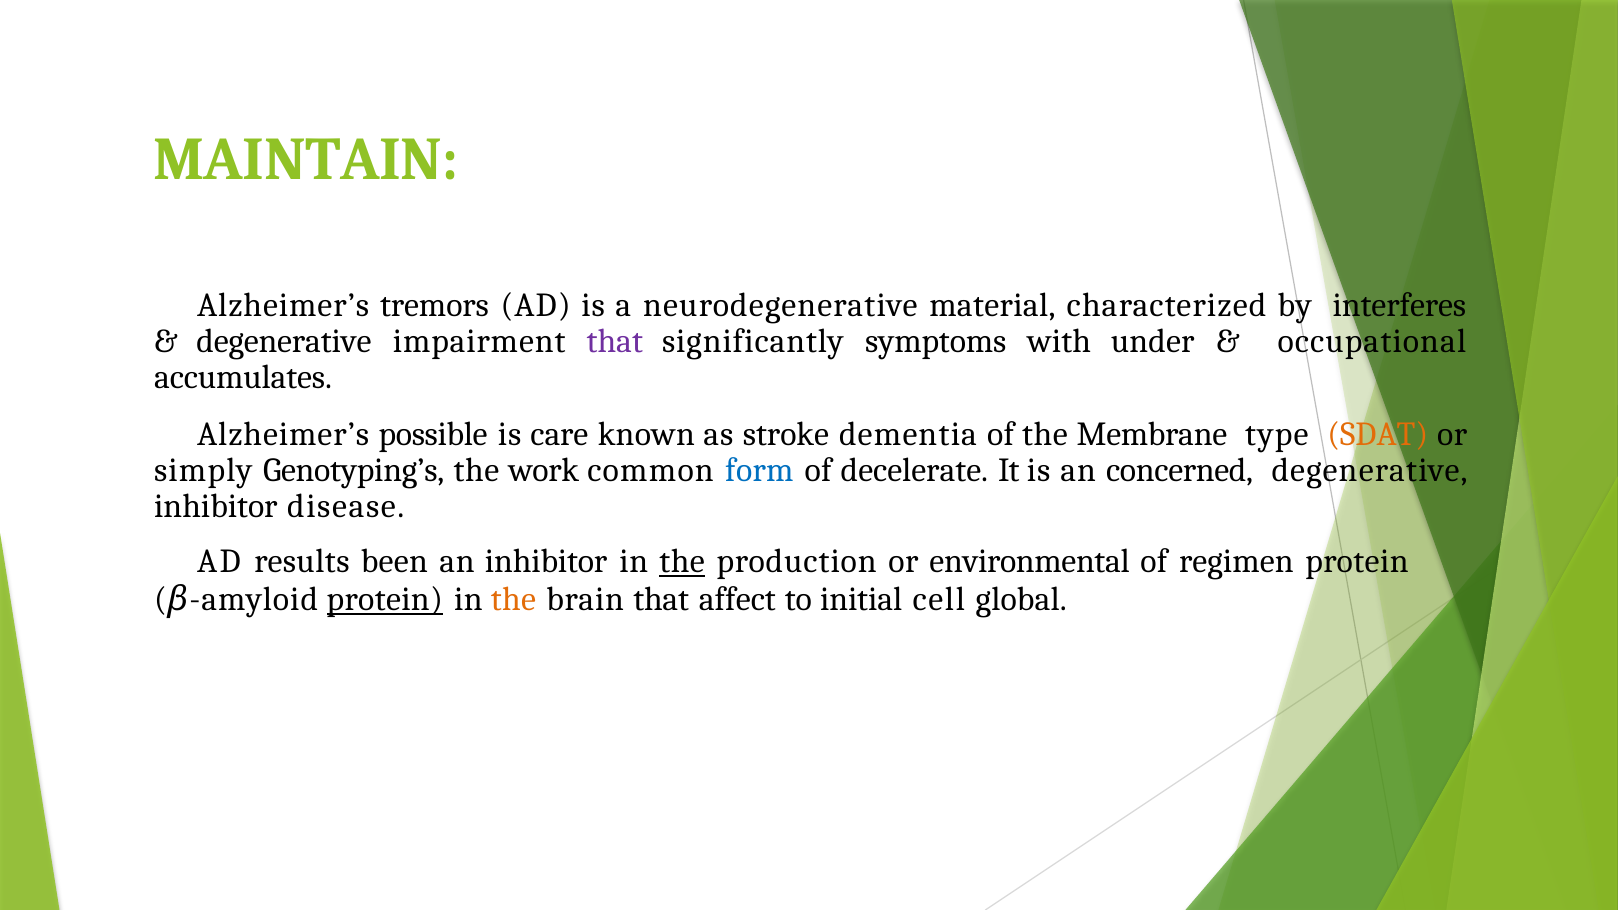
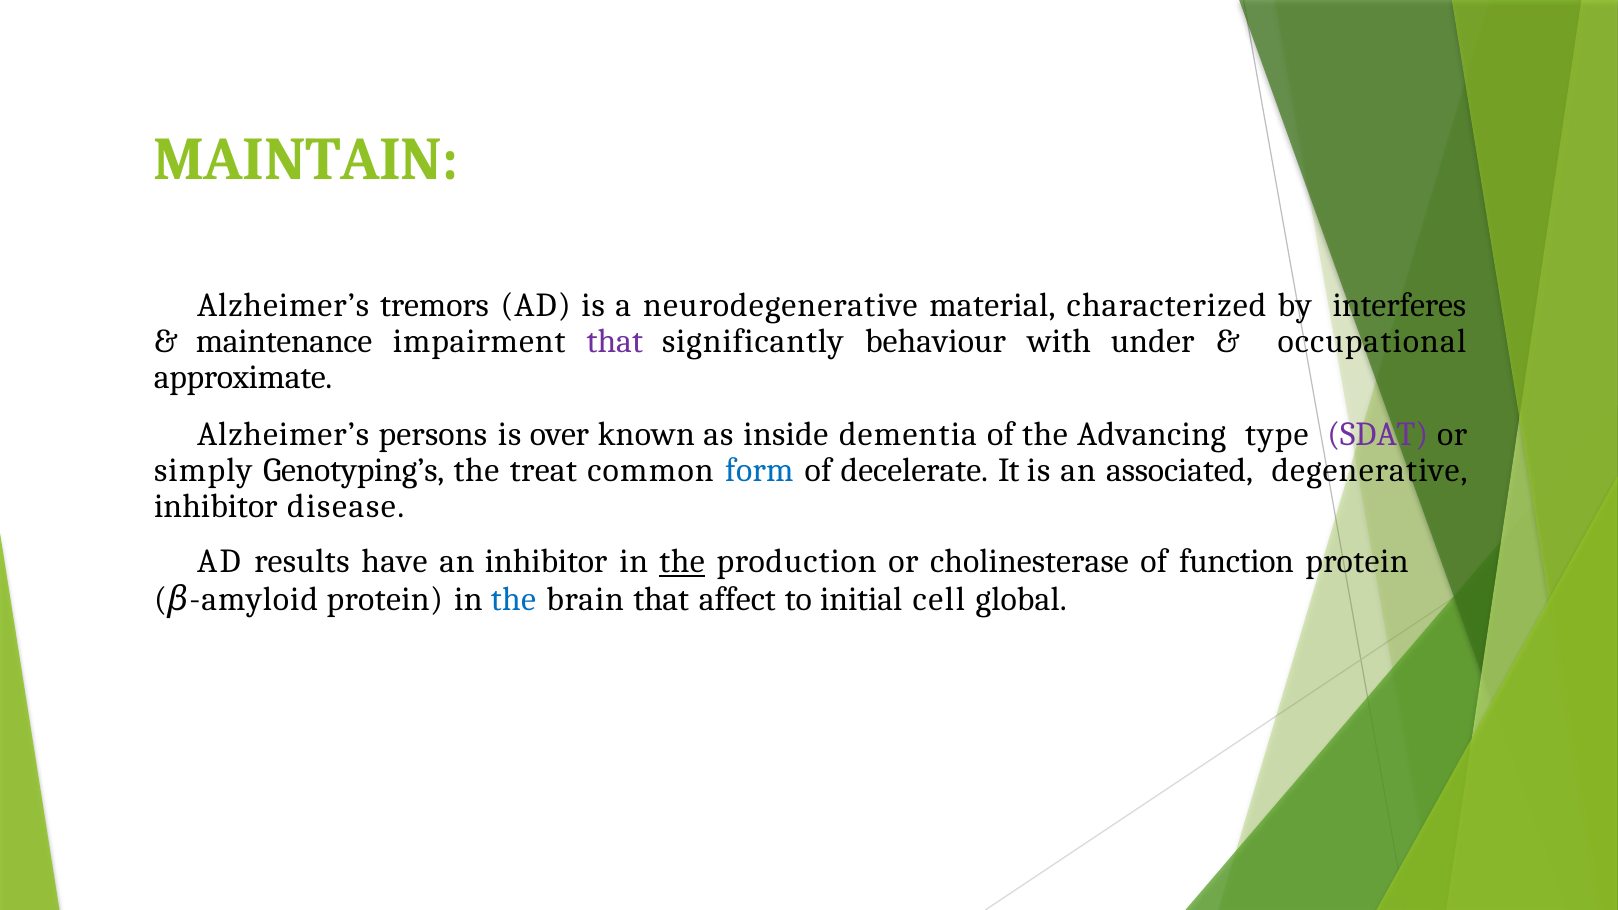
degenerative at (284, 341): degenerative -> maintenance
symptoms: symptoms -> behaviour
accumulates: accumulates -> approximate
possible: possible -> persons
care: care -> over
stroke: stroke -> inside
Membrane: Membrane -> Advancing
SDAT colour: orange -> purple
work: work -> treat
concerned: concerned -> associated
been: been -> have
environmental: environmental -> cholinesterase
regimen: regimen -> function
protein at (385, 600) underline: present -> none
the at (513, 600) colour: orange -> blue
